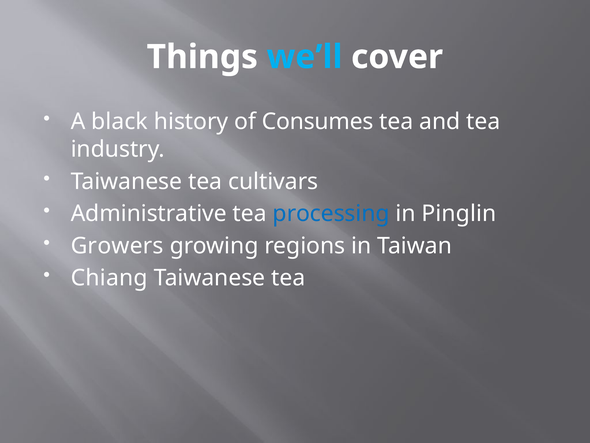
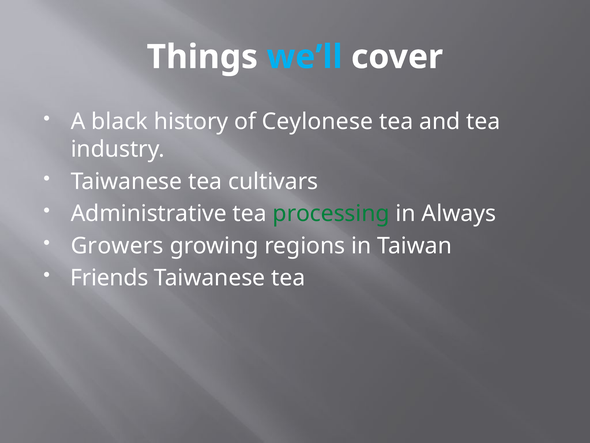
Consumes: Consumes -> Ceylonese
processing colour: blue -> green
Pinglin: Pinglin -> Always
Chiang: Chiang -> Friends
